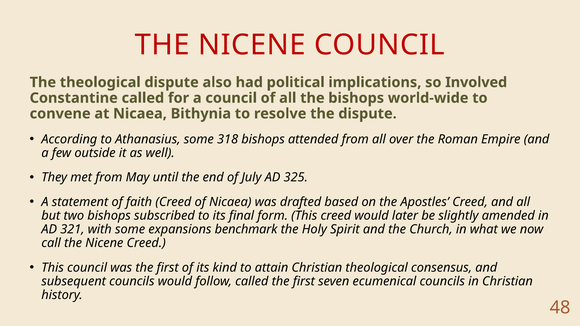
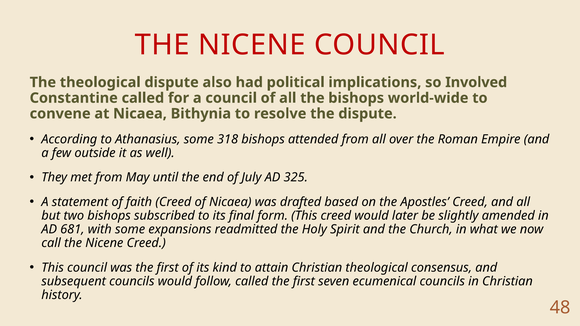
321: 321 -> 681
benchmark: benchmark -> readmitted
